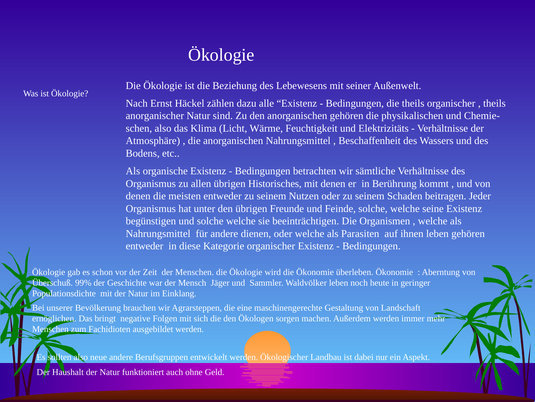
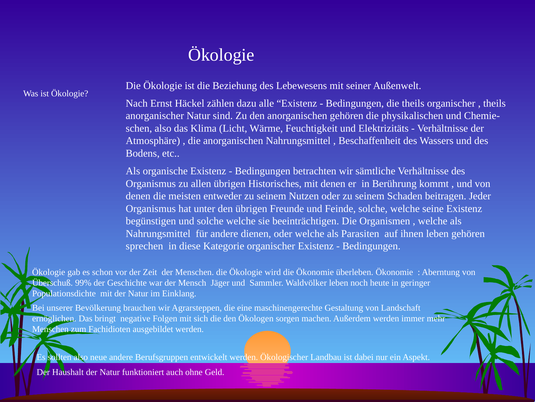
entweder at (145, 246): entweder -> sprechen
